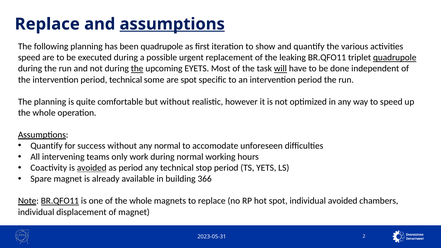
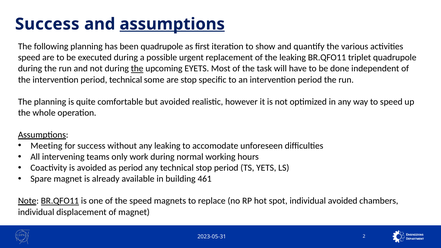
Replace at (47, 24): Replace -> Success
quadrupole at (395, 58) underline: present -> none
will underline: present -> none
are spot: spot -> stop
but without: without -> avoided
Quantify at (47, 146): Quantify -> Meeting
any normal: normal -> leaking
avoided at (92, 168) underline: present -> none
366: 366 -> 461
of the whole: whole -> speed
